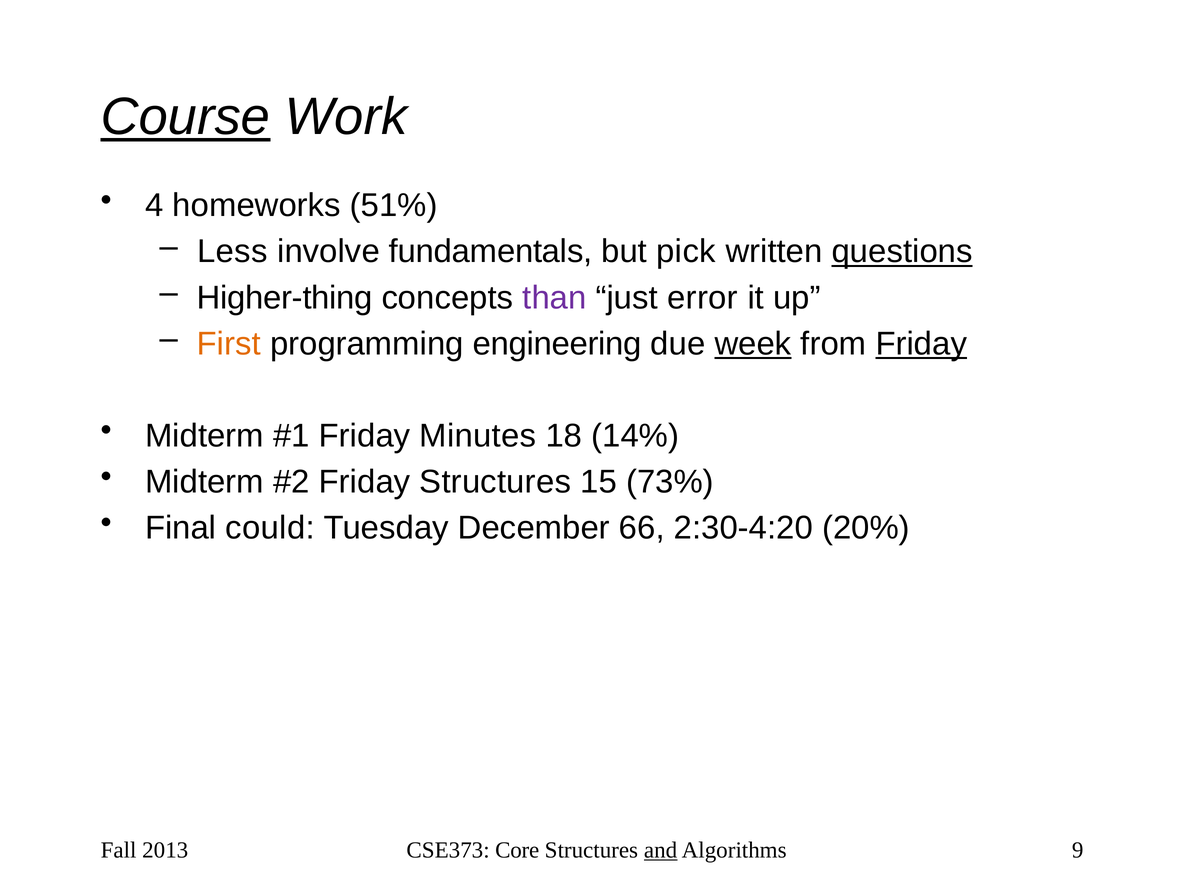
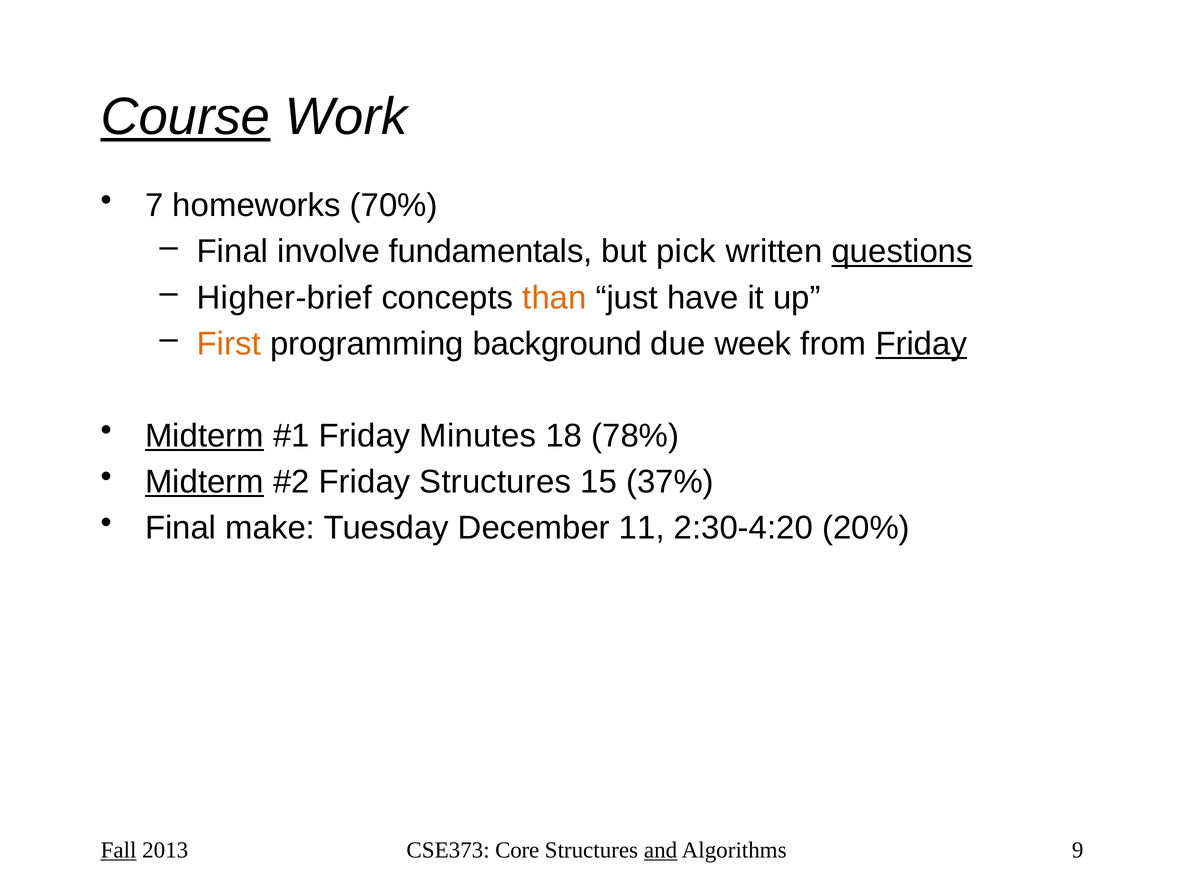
4: 4 -> 7
51%: 51% -> 70%
Less at (232, 252): Less -> Final
Higher-thing: Higher-thing -> Higher-brief
than colour: purple -> orange
error: error -> have
engineering: engineering -> background
week underline: present -> none
Midterm at (204, 436) underline: none -> present
14%: 14% -> 78%
Midterm at (204, 482) underline: none -> present
73%: 73% -> 37%
could: could -> make
66: 66 -> 11
Fall underline: none -> present
